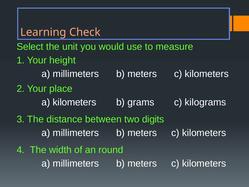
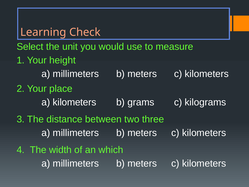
digits: digits -> three
round: round -> which
